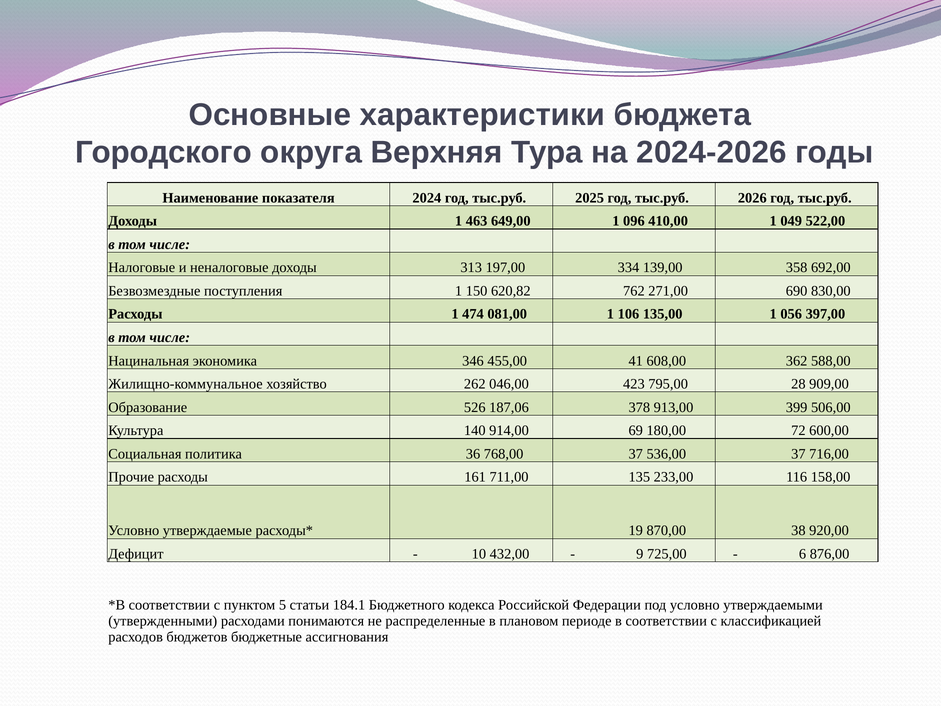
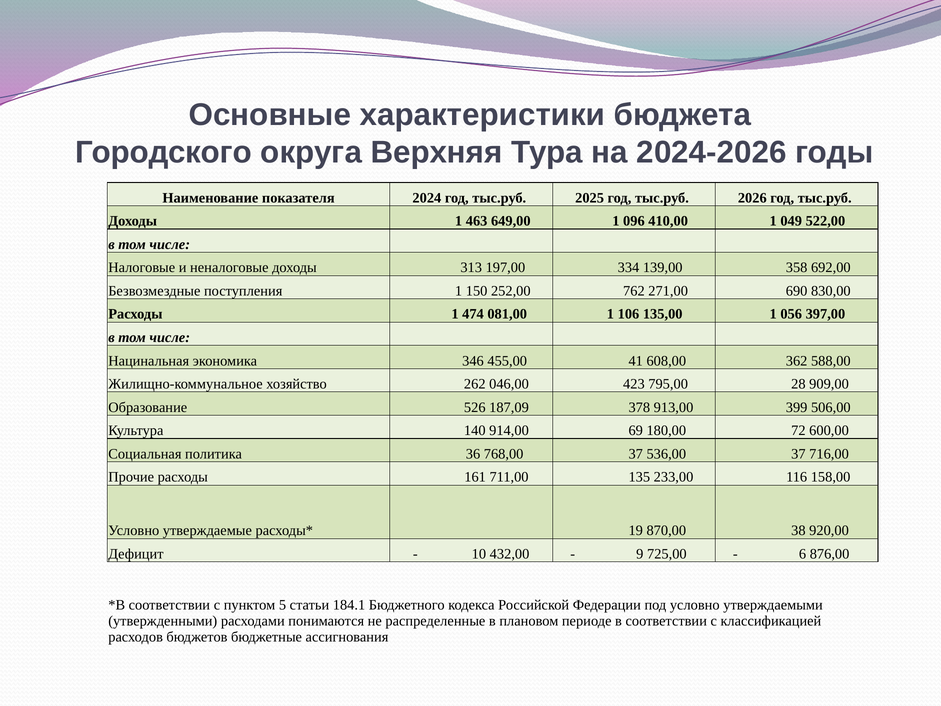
620,82: 620,82 -> 252,00
187,06: 187,06 -> 187,09
